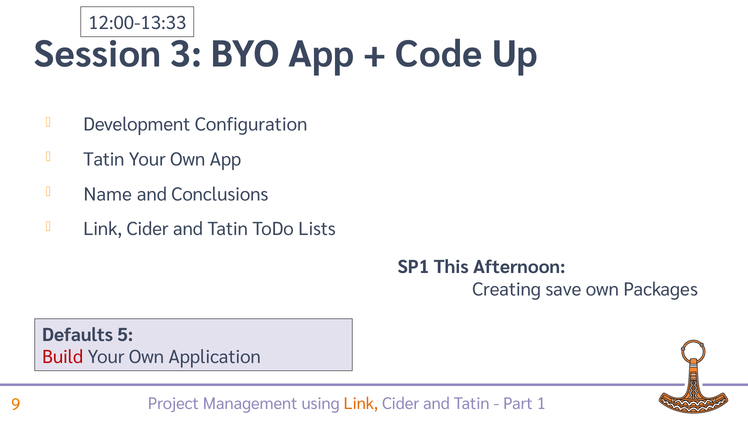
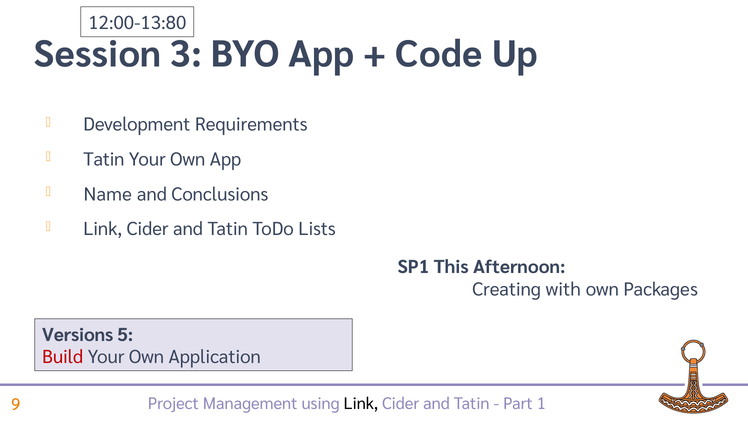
12:00-13:33: 12:00-13:33 -> 12:00-13:80
Configuration: Configuration -> Requirements
save: save -> with
Defaults: Defaults -> Versions
Link at (361, 404) colour: orange -> black
